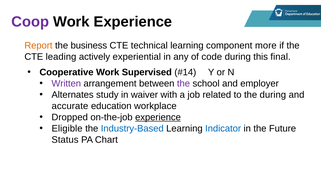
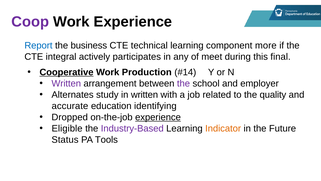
Report colour: orange -> blue
leading: leading -> integral
experiential: experiential -> participates
code: code -> meet
Cooperative underline: none -> present
Supervised: Supervised -> Production
in waiver: waiver -> written
the during: during -> quality
workplace: workplace -> identifying
Industry-Based colour: blue -> purple
Indicator colour: blue -> orange
Chart: Chart -> Tools
